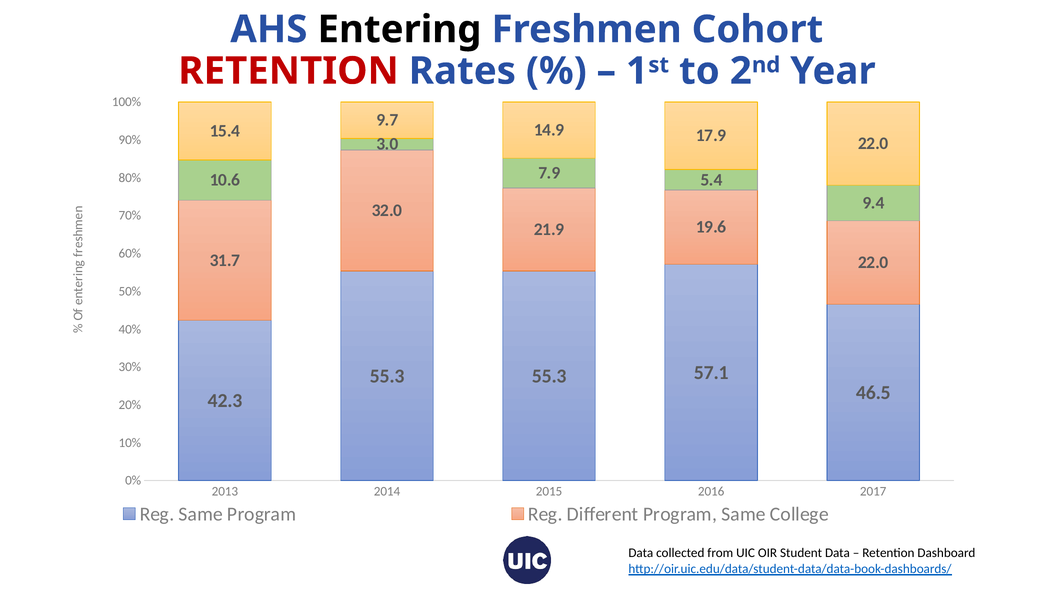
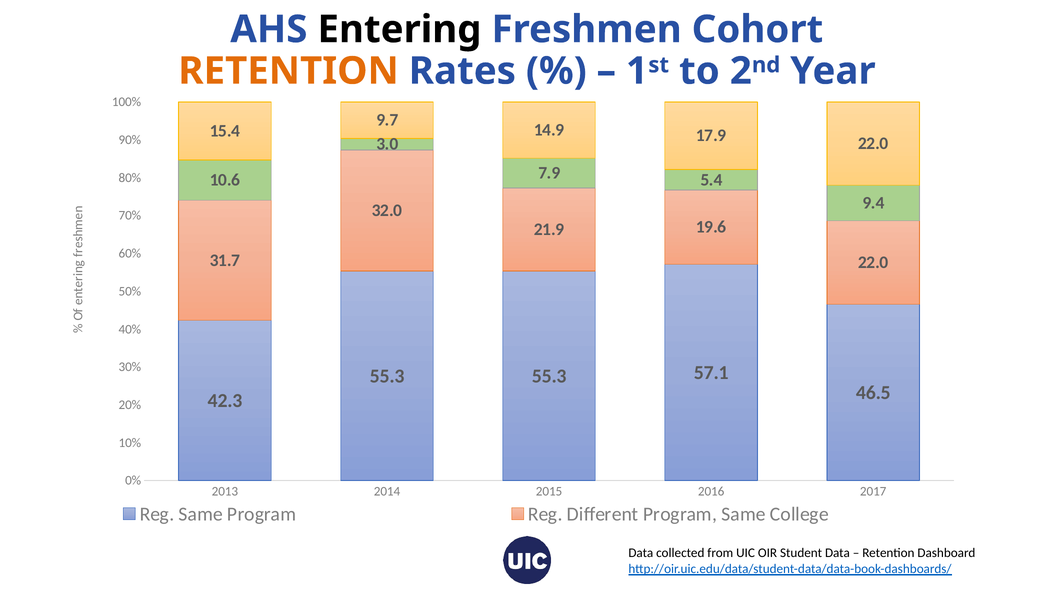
RETENTION at (289, 71) colour: red -> orange
